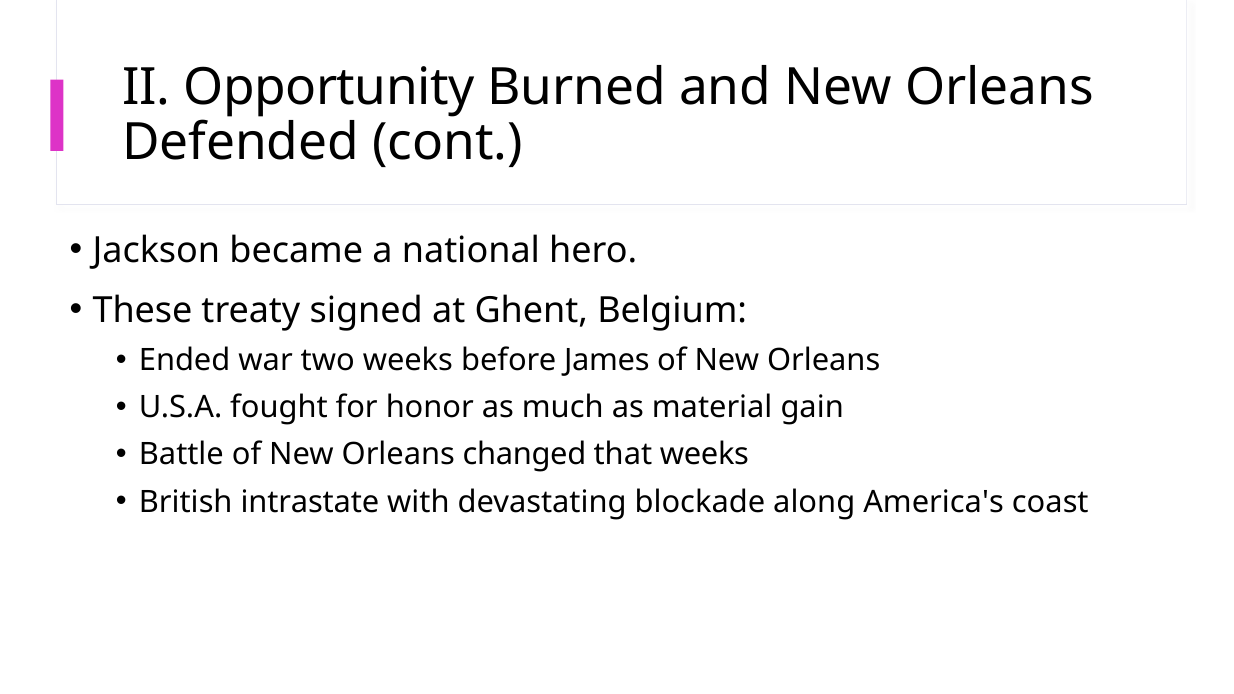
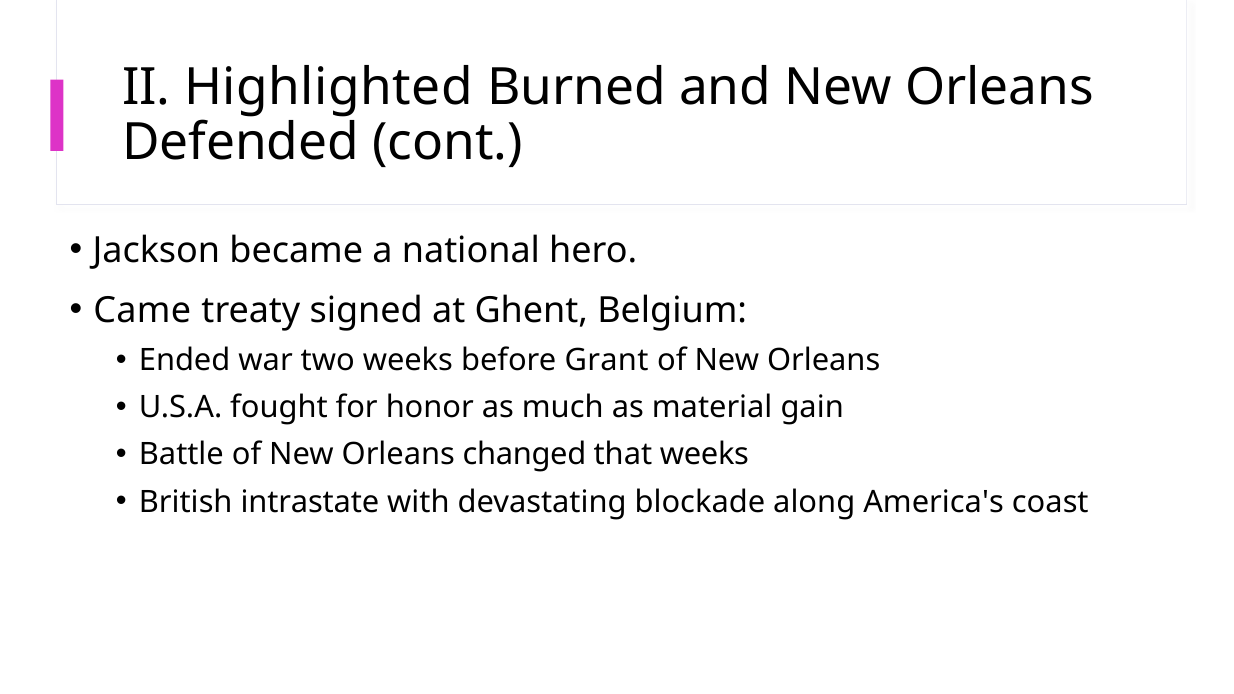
Opportunity: Opportunity -> Highlighted
These: These -> Came
James: James -> Grant
